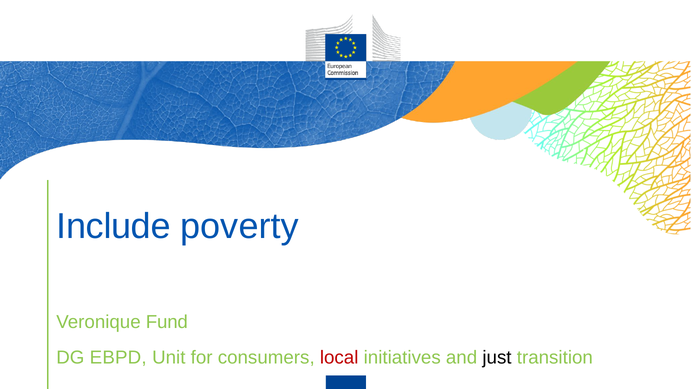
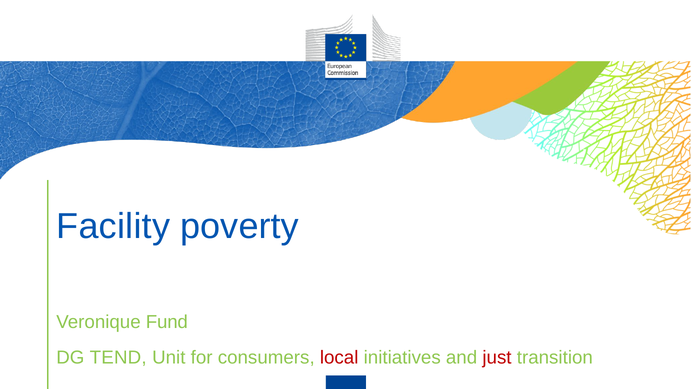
Include: Include -> Facility
EBPD: EBPD -> TEND
just colour: black -> red
